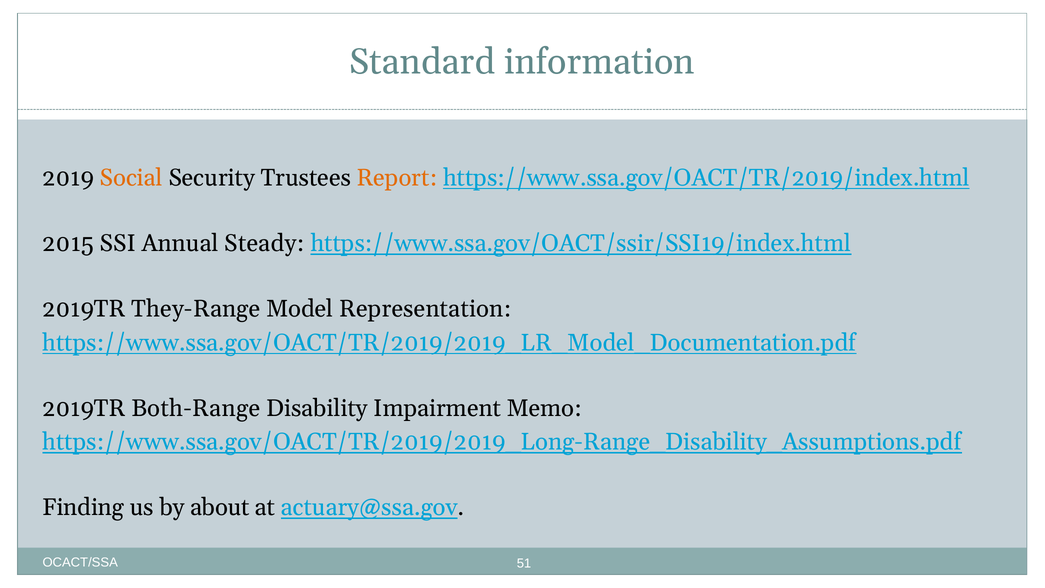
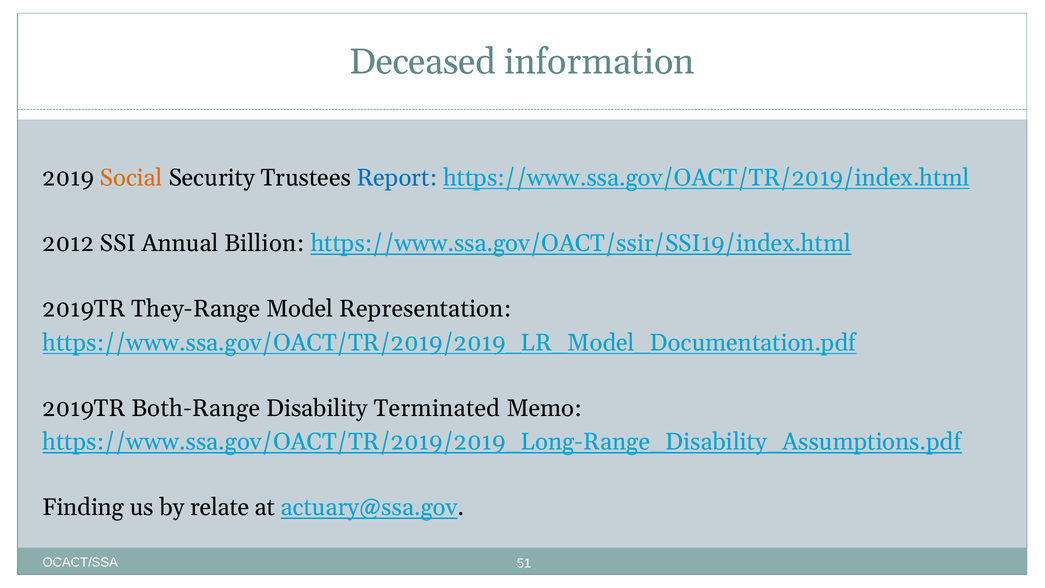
Standard: Standard -> Deceased
Report colour: orange -> blue
2015: 2015 -> 2012
Steady: Steady -> Billion
Impairment: Impairment -> Terminated
about: about -> relate
